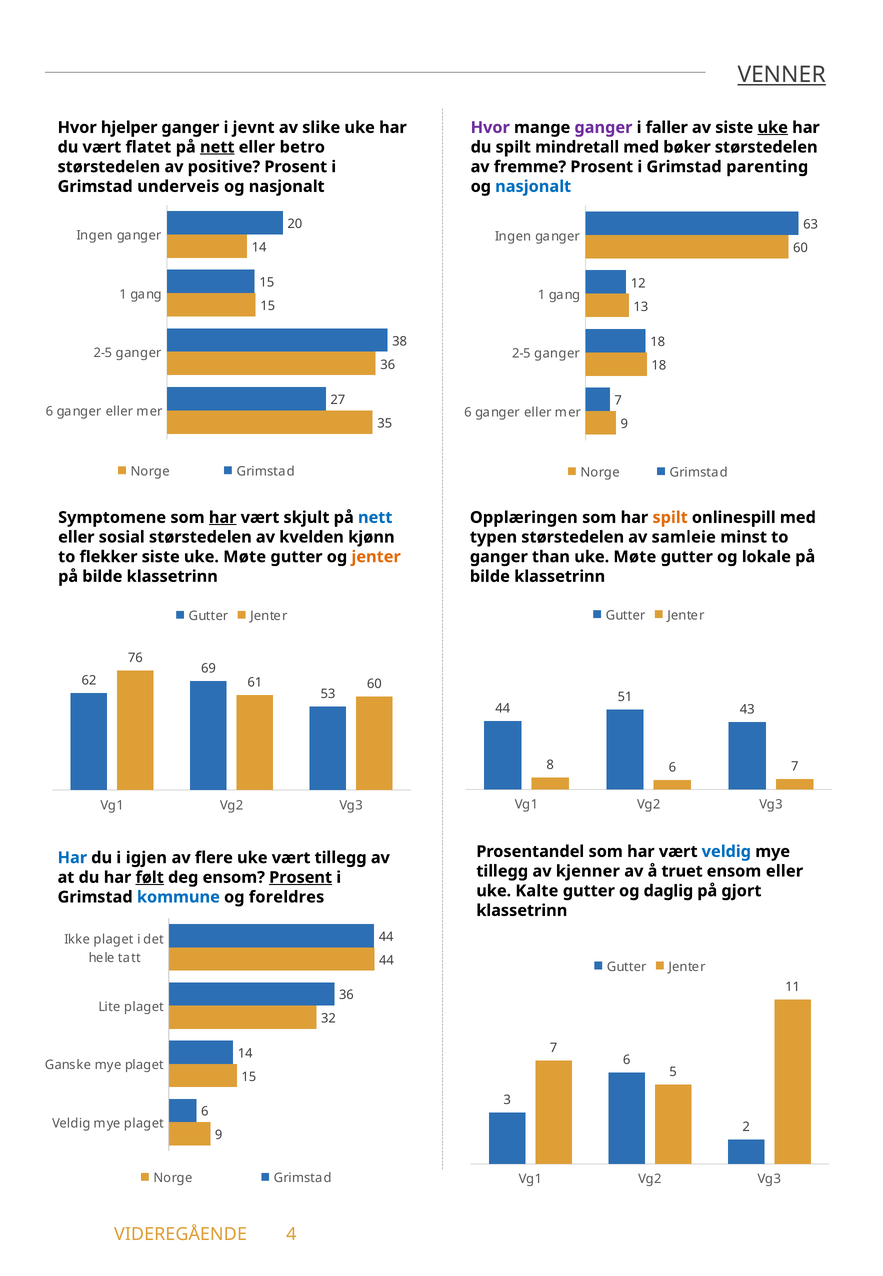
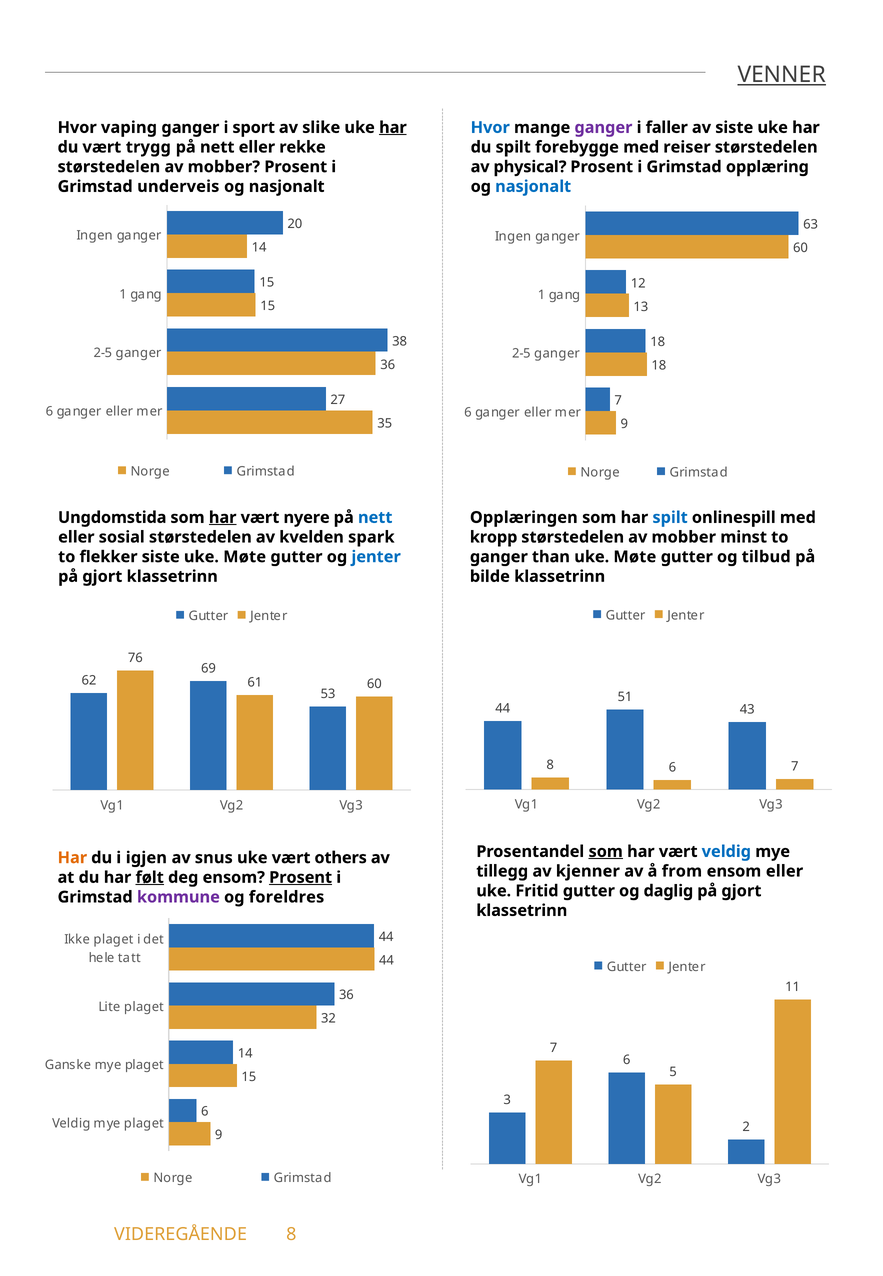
hjelper: hjelper -> vaping
jevnt: jevnt -> sport
har at (393, 127) underline: none -> present
Hvor at (490, 127) colour: purple -> blue
uke at (773, 127) underline: present -> none
flatet: flatet -> trygg
nett at (217, 147) underline: present -> none
betro: betro -> rekke
mindretall: mindretall -> forebygge
bøker: bøker -> reiser
positive at (224, 167): positive -> mobber
fremme: fremme -> physical
parenting: parenting -> opplæring
Symptomene: Symptomene -> Ungdomstida
skjult: skjult -> nyere
spilt at (670, 517) colour: orange -> blue
kjønn: kjønn -> spark
typen: typen -> kropp
samleie at (684, 537): samleie -> mobber
jenter at (376, 557) colour: orange -> blue
lokale: lokale -> tilbud
bilde at (102, 576): bilde -> gjort
som at (606, 851) underline: none -> present
Har at (72, 857) colour: blue -> orange
flere: flere -> snus
vært tillegg: tillegg -> others
truet: truet -> from
Kalte: Kalte -> Fritid
kommune colour: blue -> purple
VIDEREGÅENDE 4: 4 -> 8
